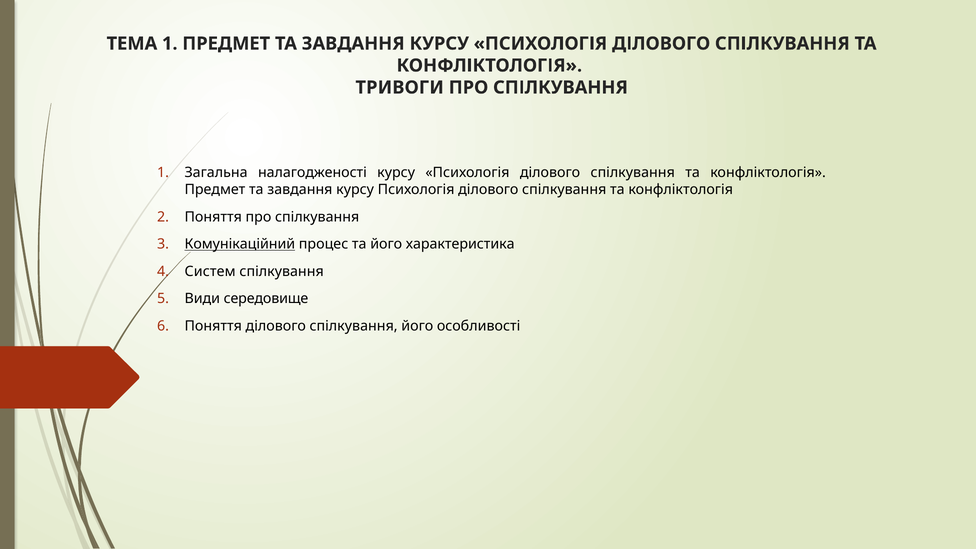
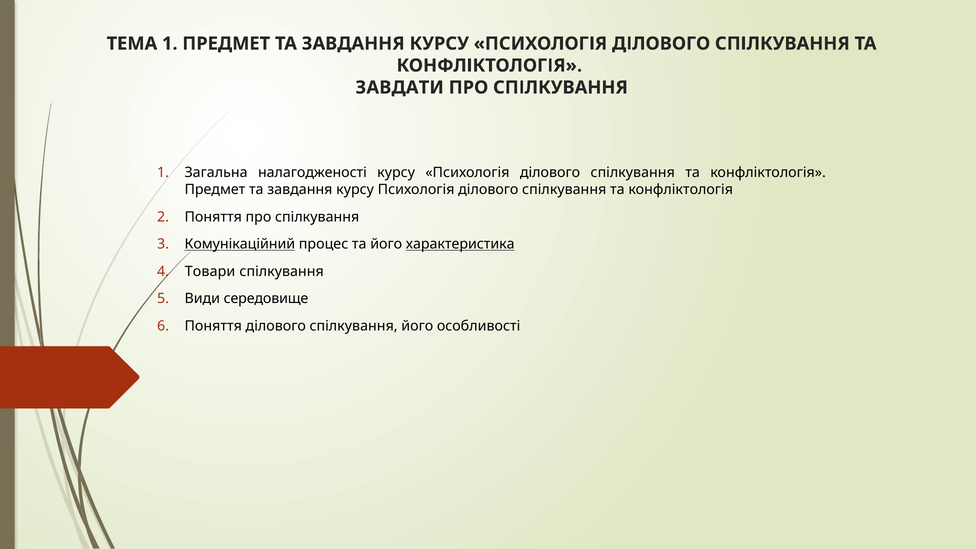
ТРИВОГИ: ТРИВОГИ -> ЗАВДАТИ
характеристика underline: none -> present
Систем: Систем -> Товари
